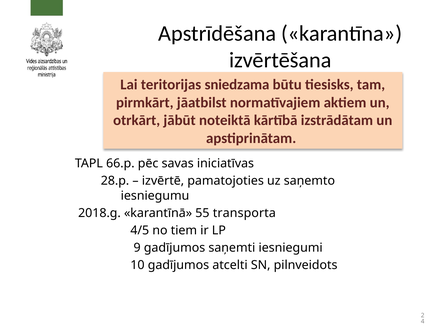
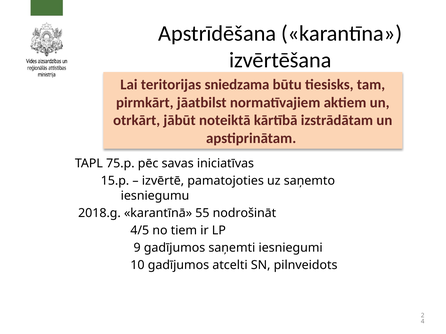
66.p: 66.p -> 75.p
28.p: 28.p -> 15.p
transporta: transporta -> nodrošināt
